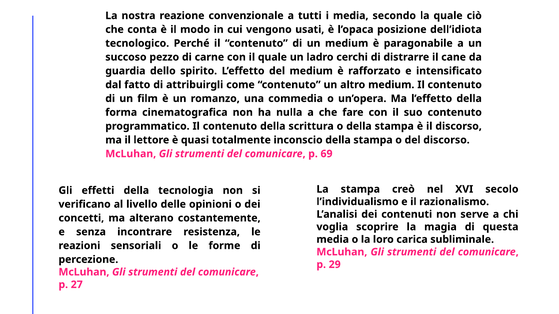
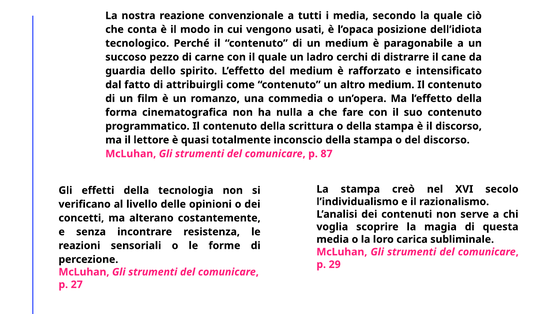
69: 69 -> 87
